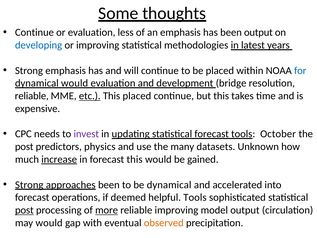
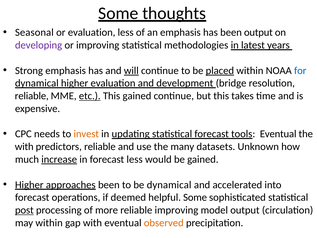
Continue at (34, 32): Continue -> Seasonal
developing colour: blue -> purple
will underline: none -> present
placed at (220, 70) underline: none -> present
dynamical would: would -> higher
This placed: placed -> gained
invest colour: purple -> orange
tools October: October -> Eventual
post at (24, 147): post -> with
predictors physics: physics -> reliable
forecast this: this -> less
Strong at (29, 185): Strong -> Higher
helpful Tools: Tools -> Some
more underline: present -> none
may would: would -> within
